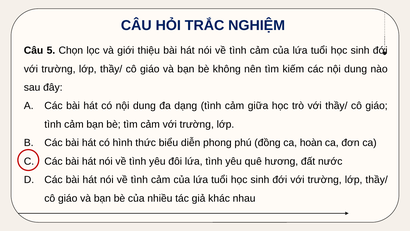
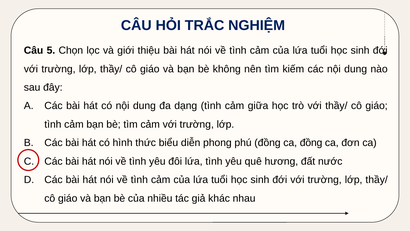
ca hoàn: hoàn -> đồng
